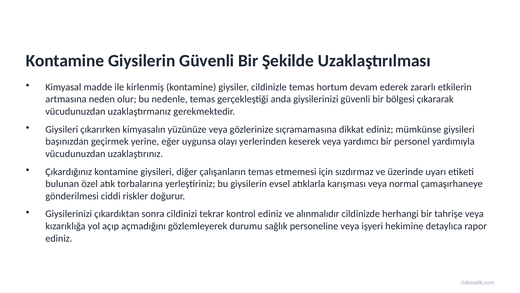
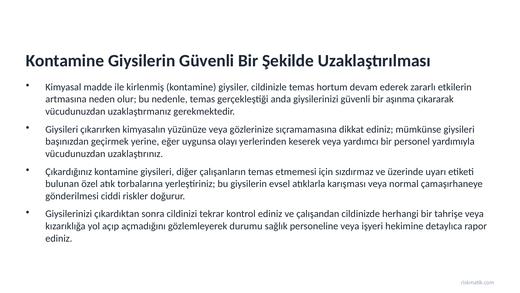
bölgesi: bölgesi -> aşınma
alınmalıdır: alınmalıdır -> çalışandan
